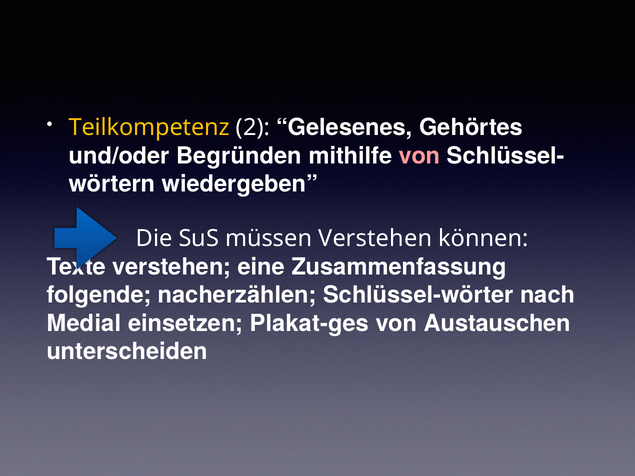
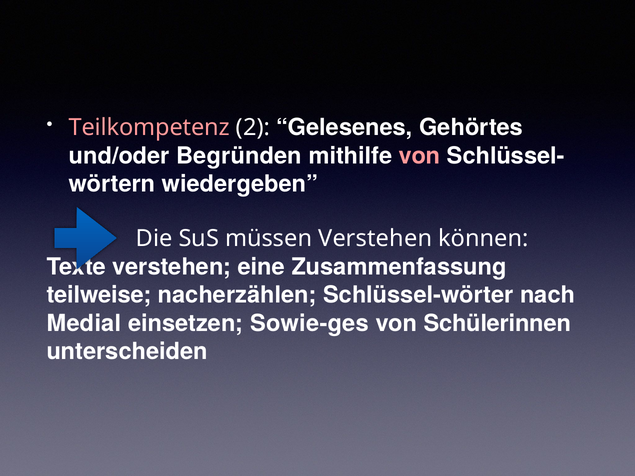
Teilkompetenz colour: yellow -> pink
folgende: folgende -> teilweise
Plakat-ges: Plakat-ges -> Sowie-ges
Austauschen: Austauschen -> Schülerinnen
